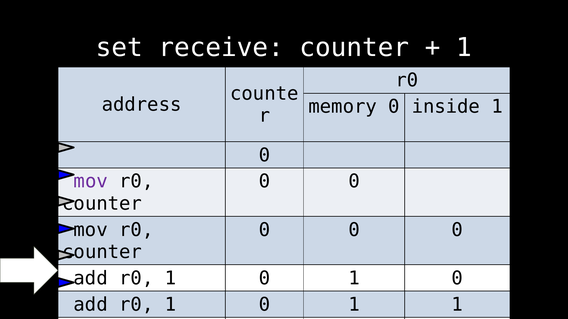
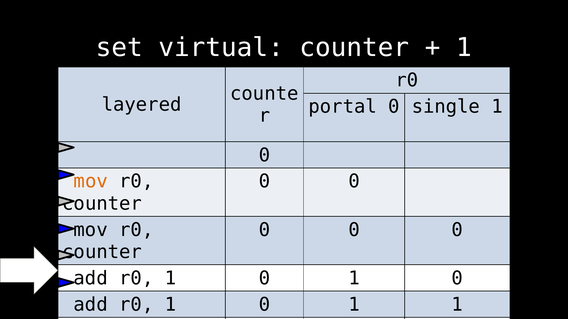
receive: receive -> virtual
address: address -> layered
memory: memory -> portal
inside: inside -> single
mov at (91, 182) colour: purple -> orange
